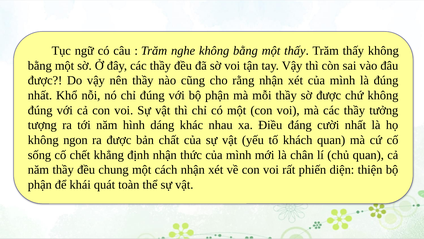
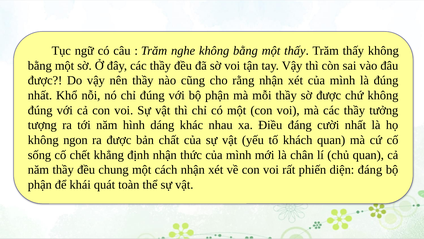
diện thiện: thiện -> đáng
